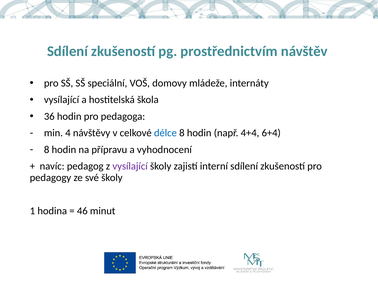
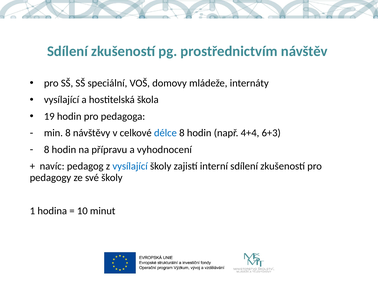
36: 36 -> 19
min 4: 4 -> 8
6+4: 6+4 -> 6+3
vysílající at (130, 166) colour: purple -> blue
46: 46 -> 10
